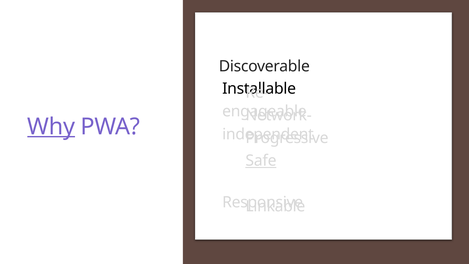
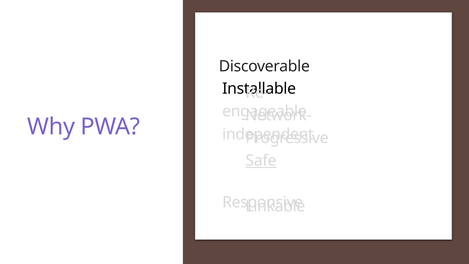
Why underline: present -> none
